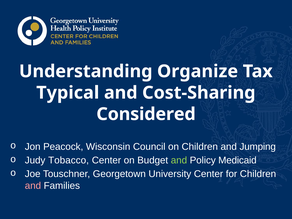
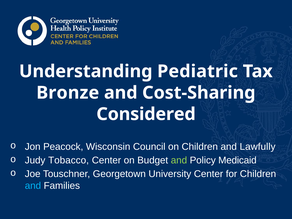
Organize: Organize -> Pediatric
Typical: Typical -> Bronze
Jumping: Jumping -> Lawfully
and at (33, 186) colour: pink -> light blue
